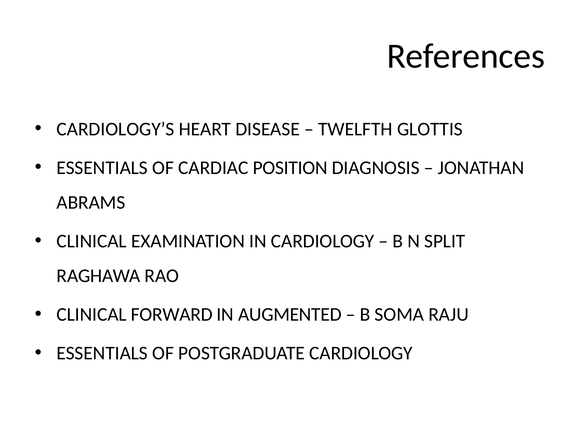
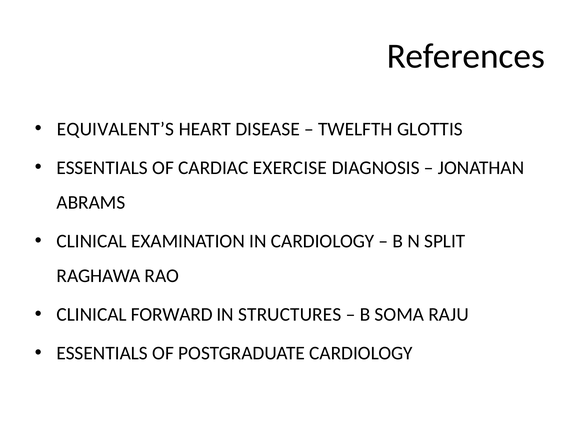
CARDIOLOGY’S: CARDIOLOGY’S -> EQUIVALENT’S
POSITION: POSITION -> EXERCISE
AUGMENTED: AUGMENTED -> STRUCTURES
